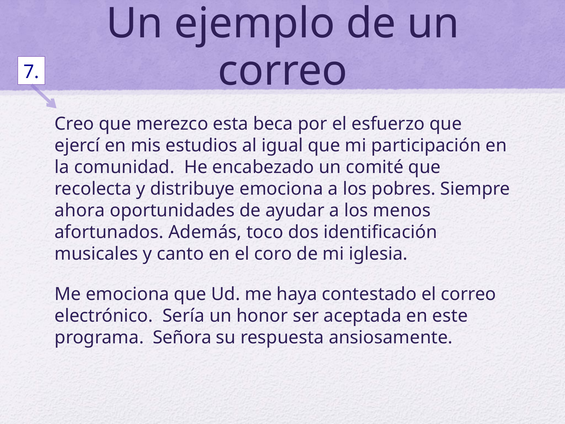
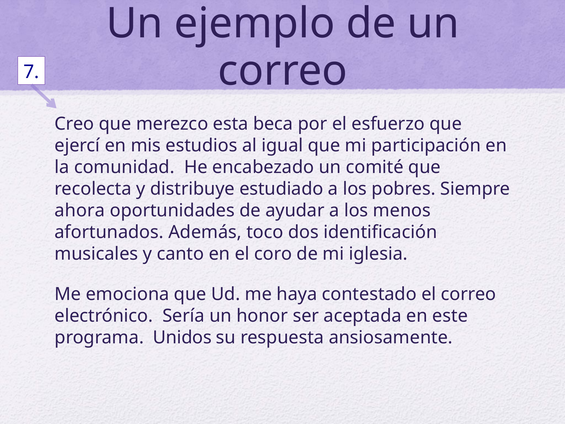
distribuye emociona: emociona -> estudiado
Señora: Señora -> Unidos
